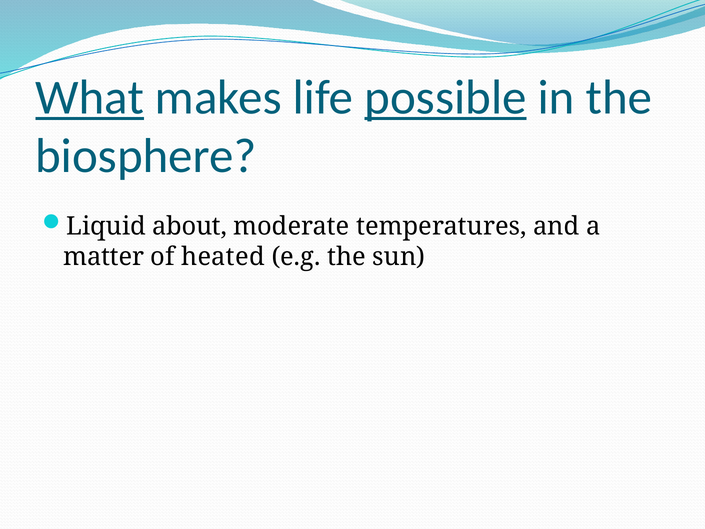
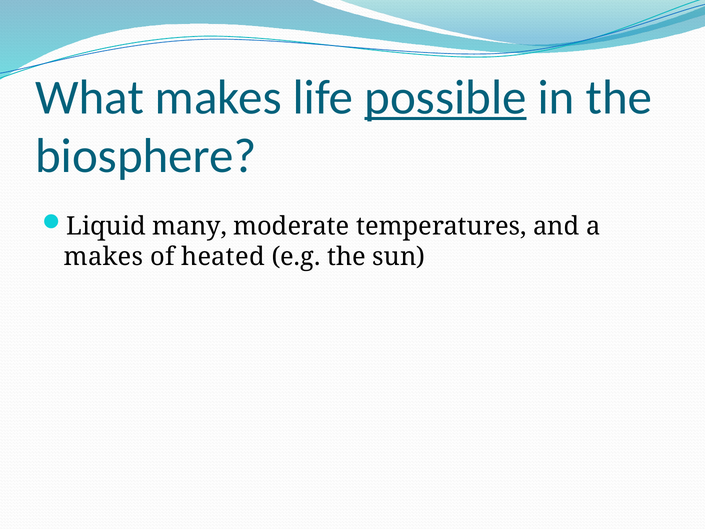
What underline: present -> none
about: about -> many
matter at (104, 257): matter -> makes
